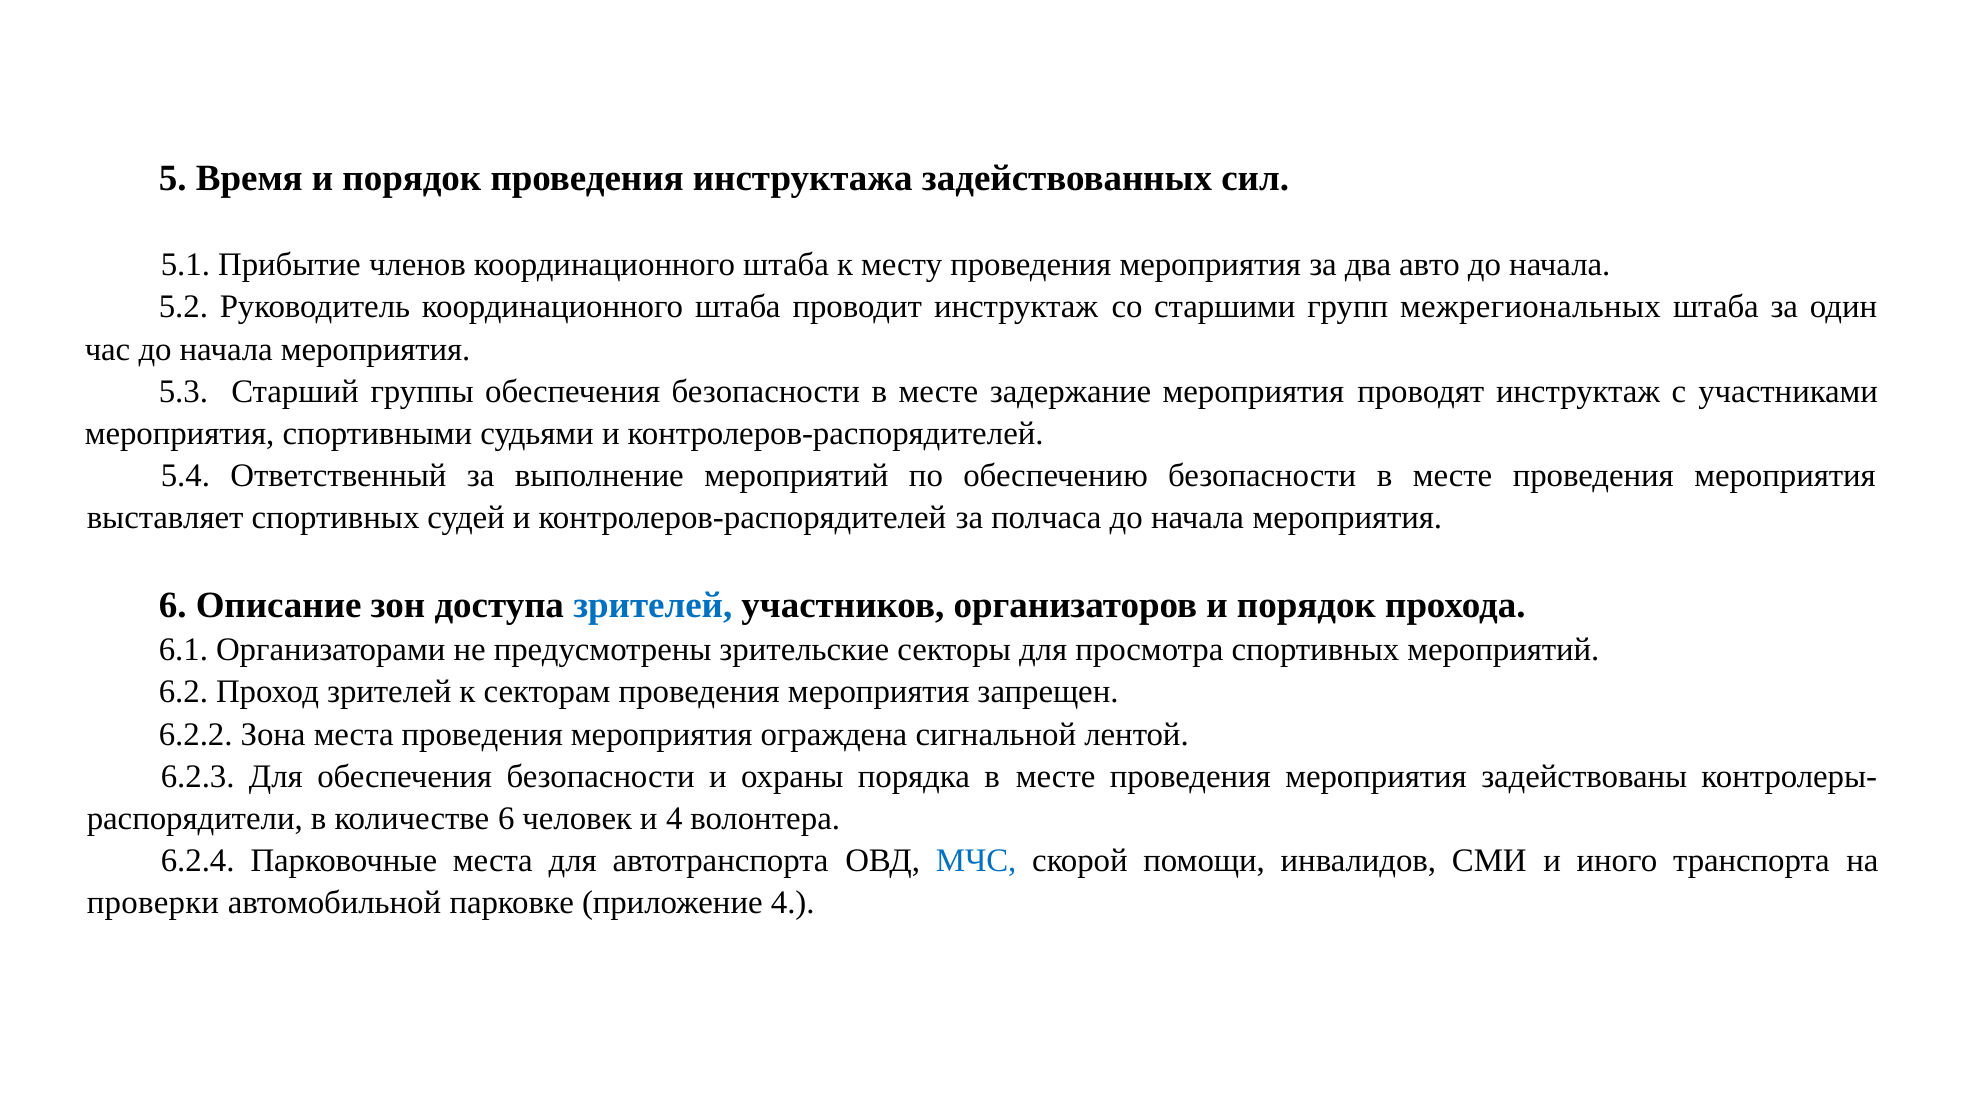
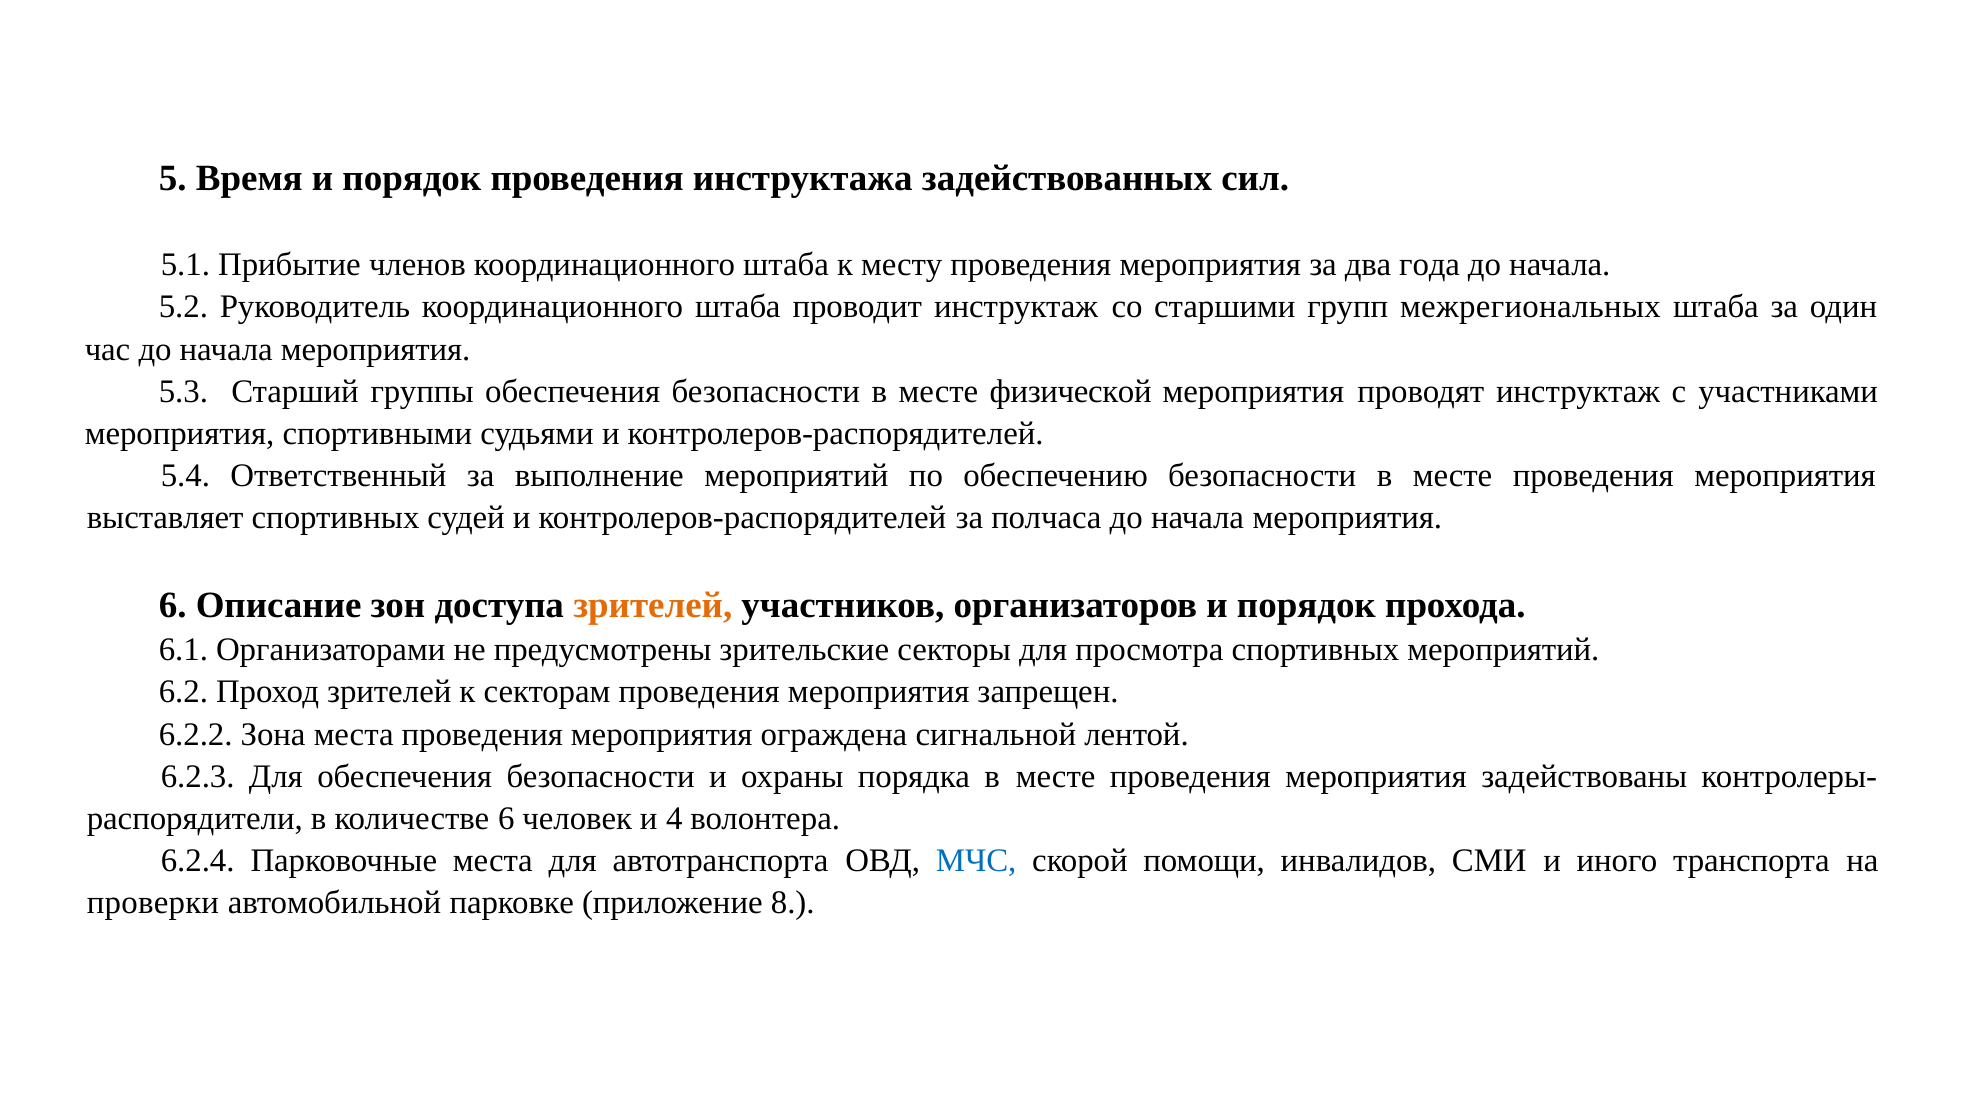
авто: авто -> года
задержание: задержание -> физической
зрителей at (653, 606) colour: blue -> orange
приложение 4: 4 -> 8
